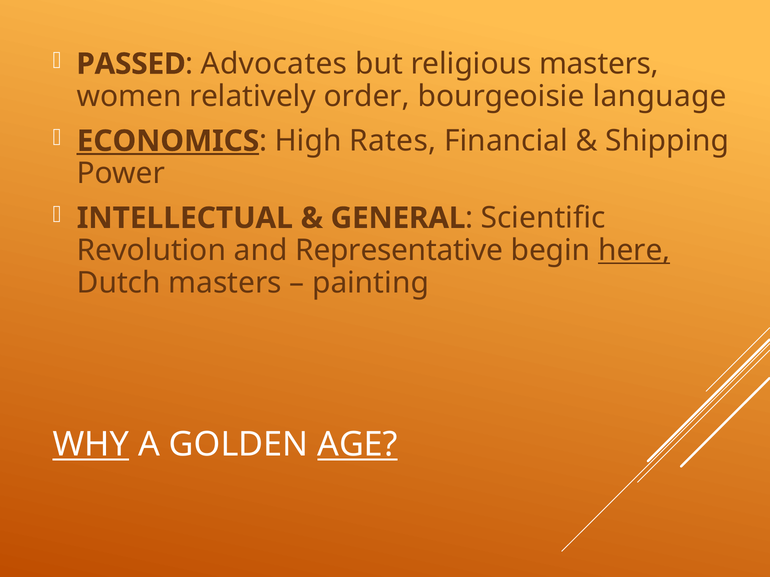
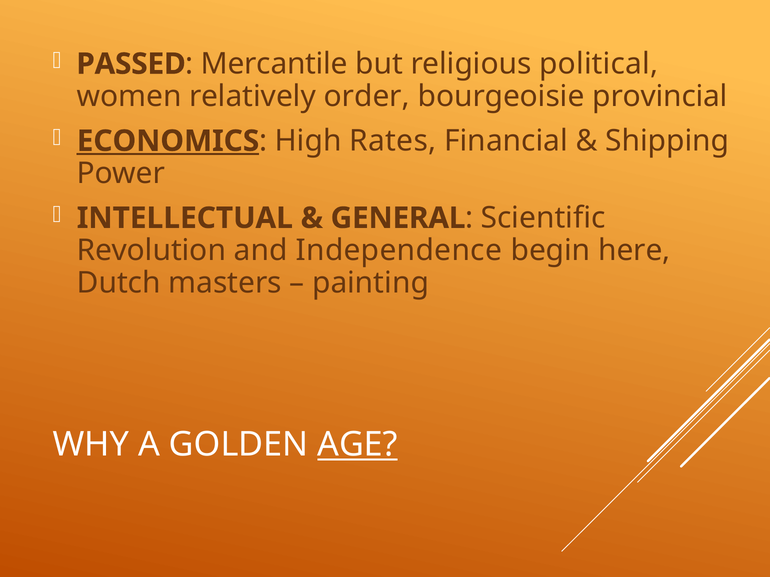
Advocates: Advocates -> Mercantile
religious masters: masters -> political
language: language -> provincial
Representative: Representative -> Independence
here underline: present -> none
WHY underline: present -> none
